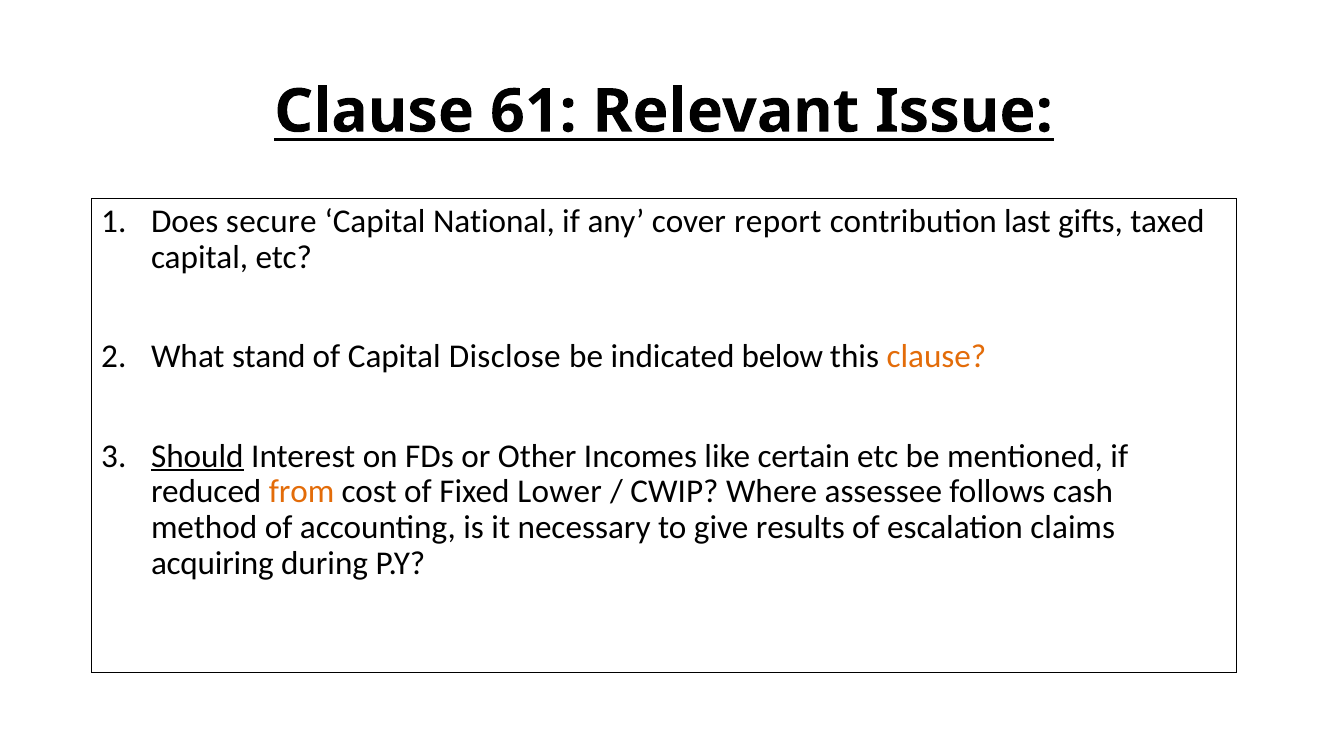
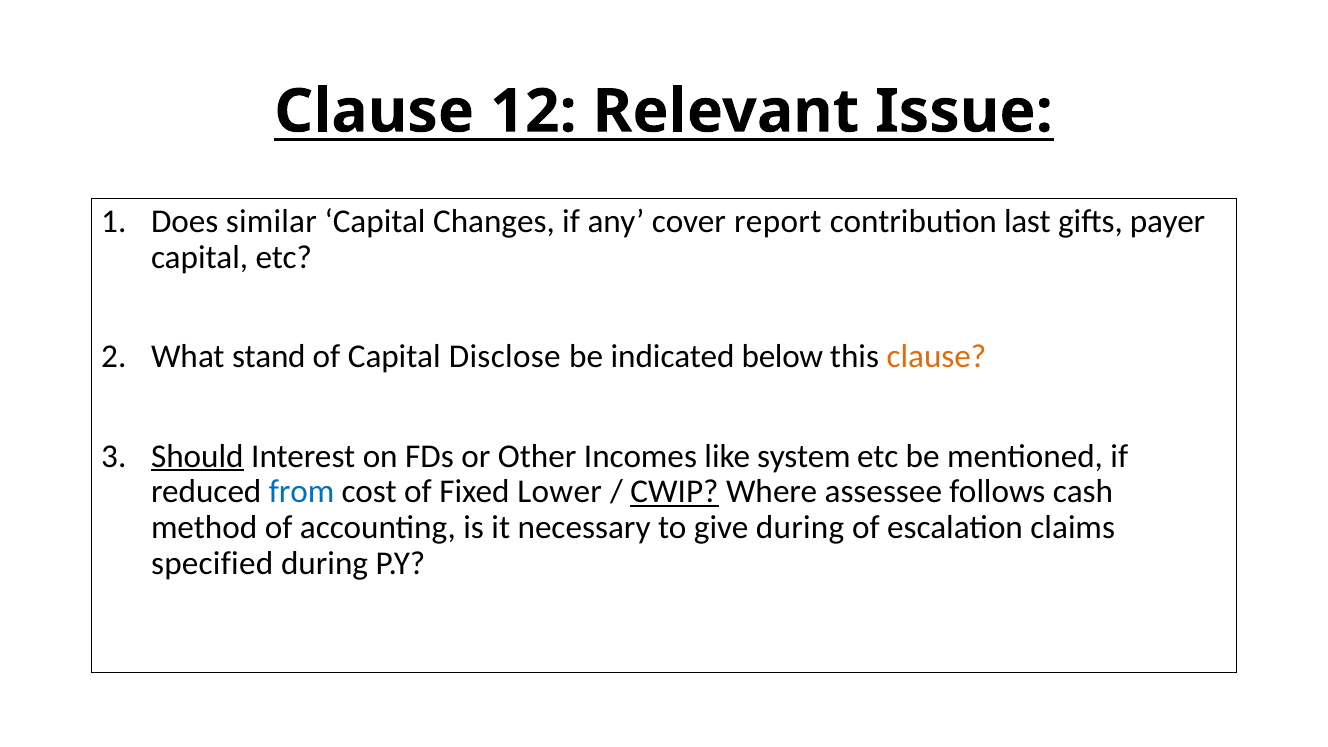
61: 61 -> 12
secure: secure -> similar
National: National -> Changes
taxed: taxed -> payer
certain: certain -> system
from colour: orange -> blue
CWIP underline: none -> present
give results: results -> during
acquiring: acquiring -> specified
